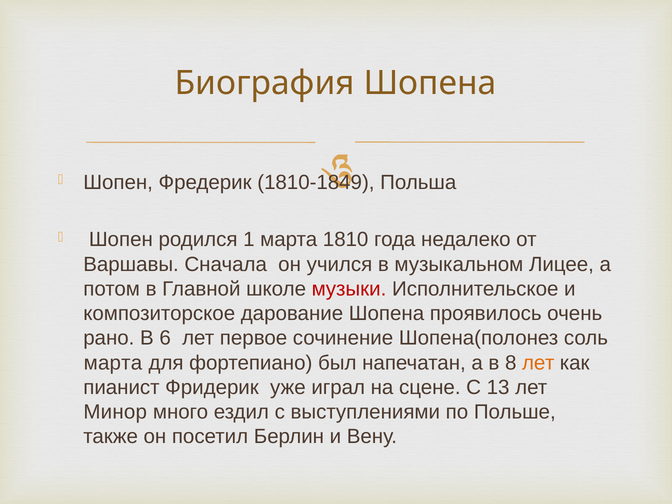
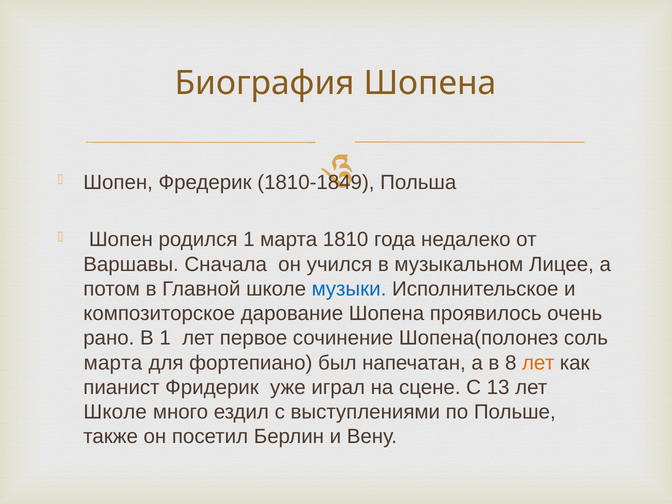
музыки colour: red -> blue
В 6: 6 -> 1
Минор at (115, 412): Минор -> Школе
